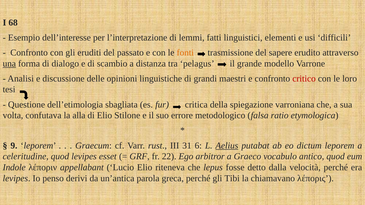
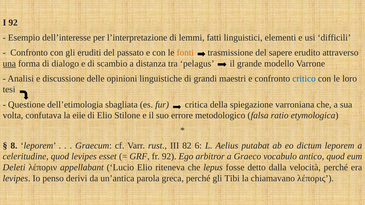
I 68: 68 -> 92
critico colour: red -> blue
alla: alla -> eiie
9: 9 -> 8
31: 31 -> 82
Aelius underline: present -> none
fr 22: 22 -> 92
Indole: Indole -> Deleti
